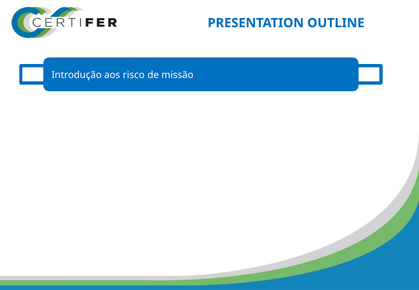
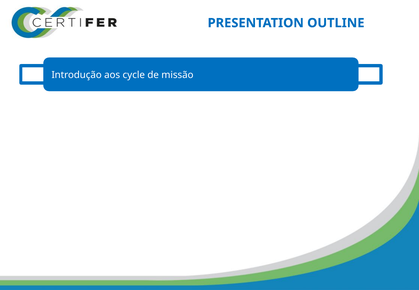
risco: risco -> cycle
